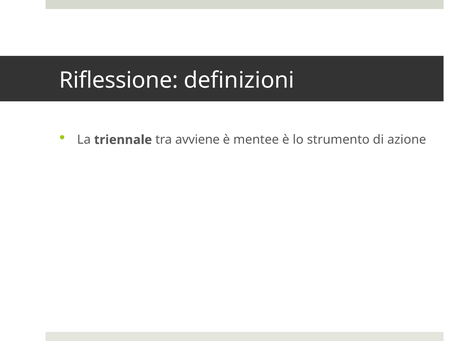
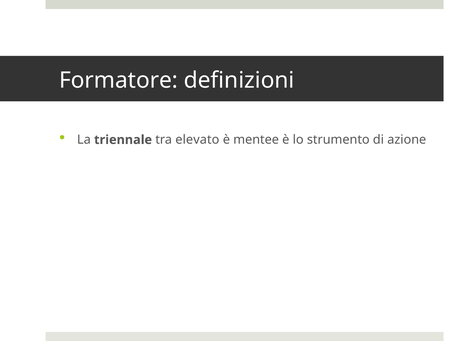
Riflessione: Riflessione -> Formatore
avviene: avviene -> elevato
